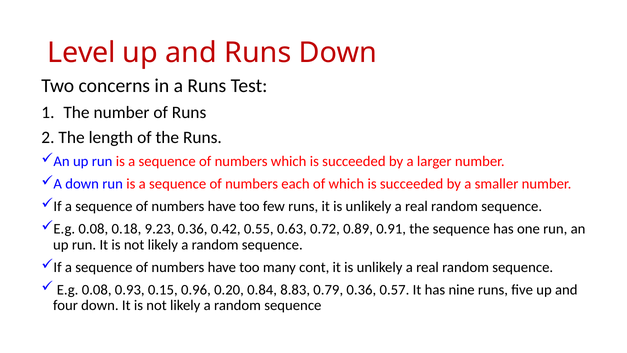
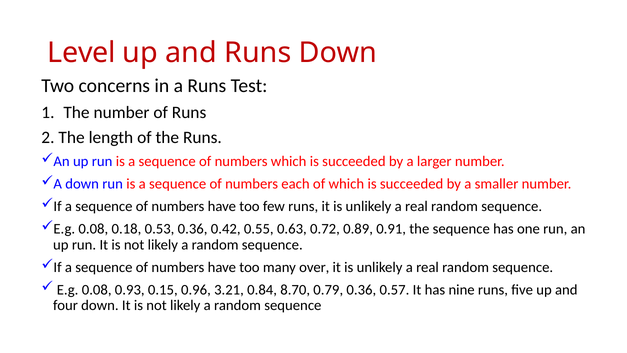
9.23: 9.23 -> 0.53
cont: cont -> over
0.20: 0.20 -> 3.21
8.83: 8.83 -> 8.70
